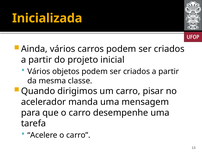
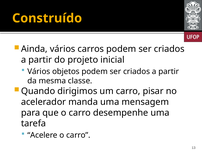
Inicializada: Inicializada -> Construído
